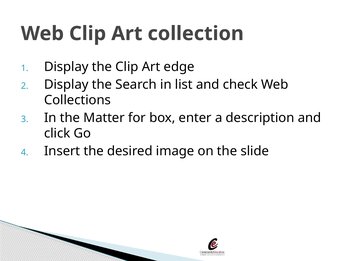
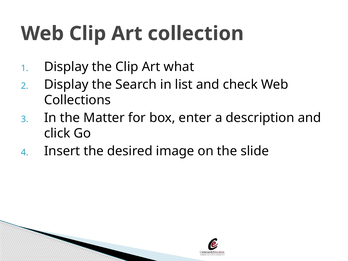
edge: edge -> what
